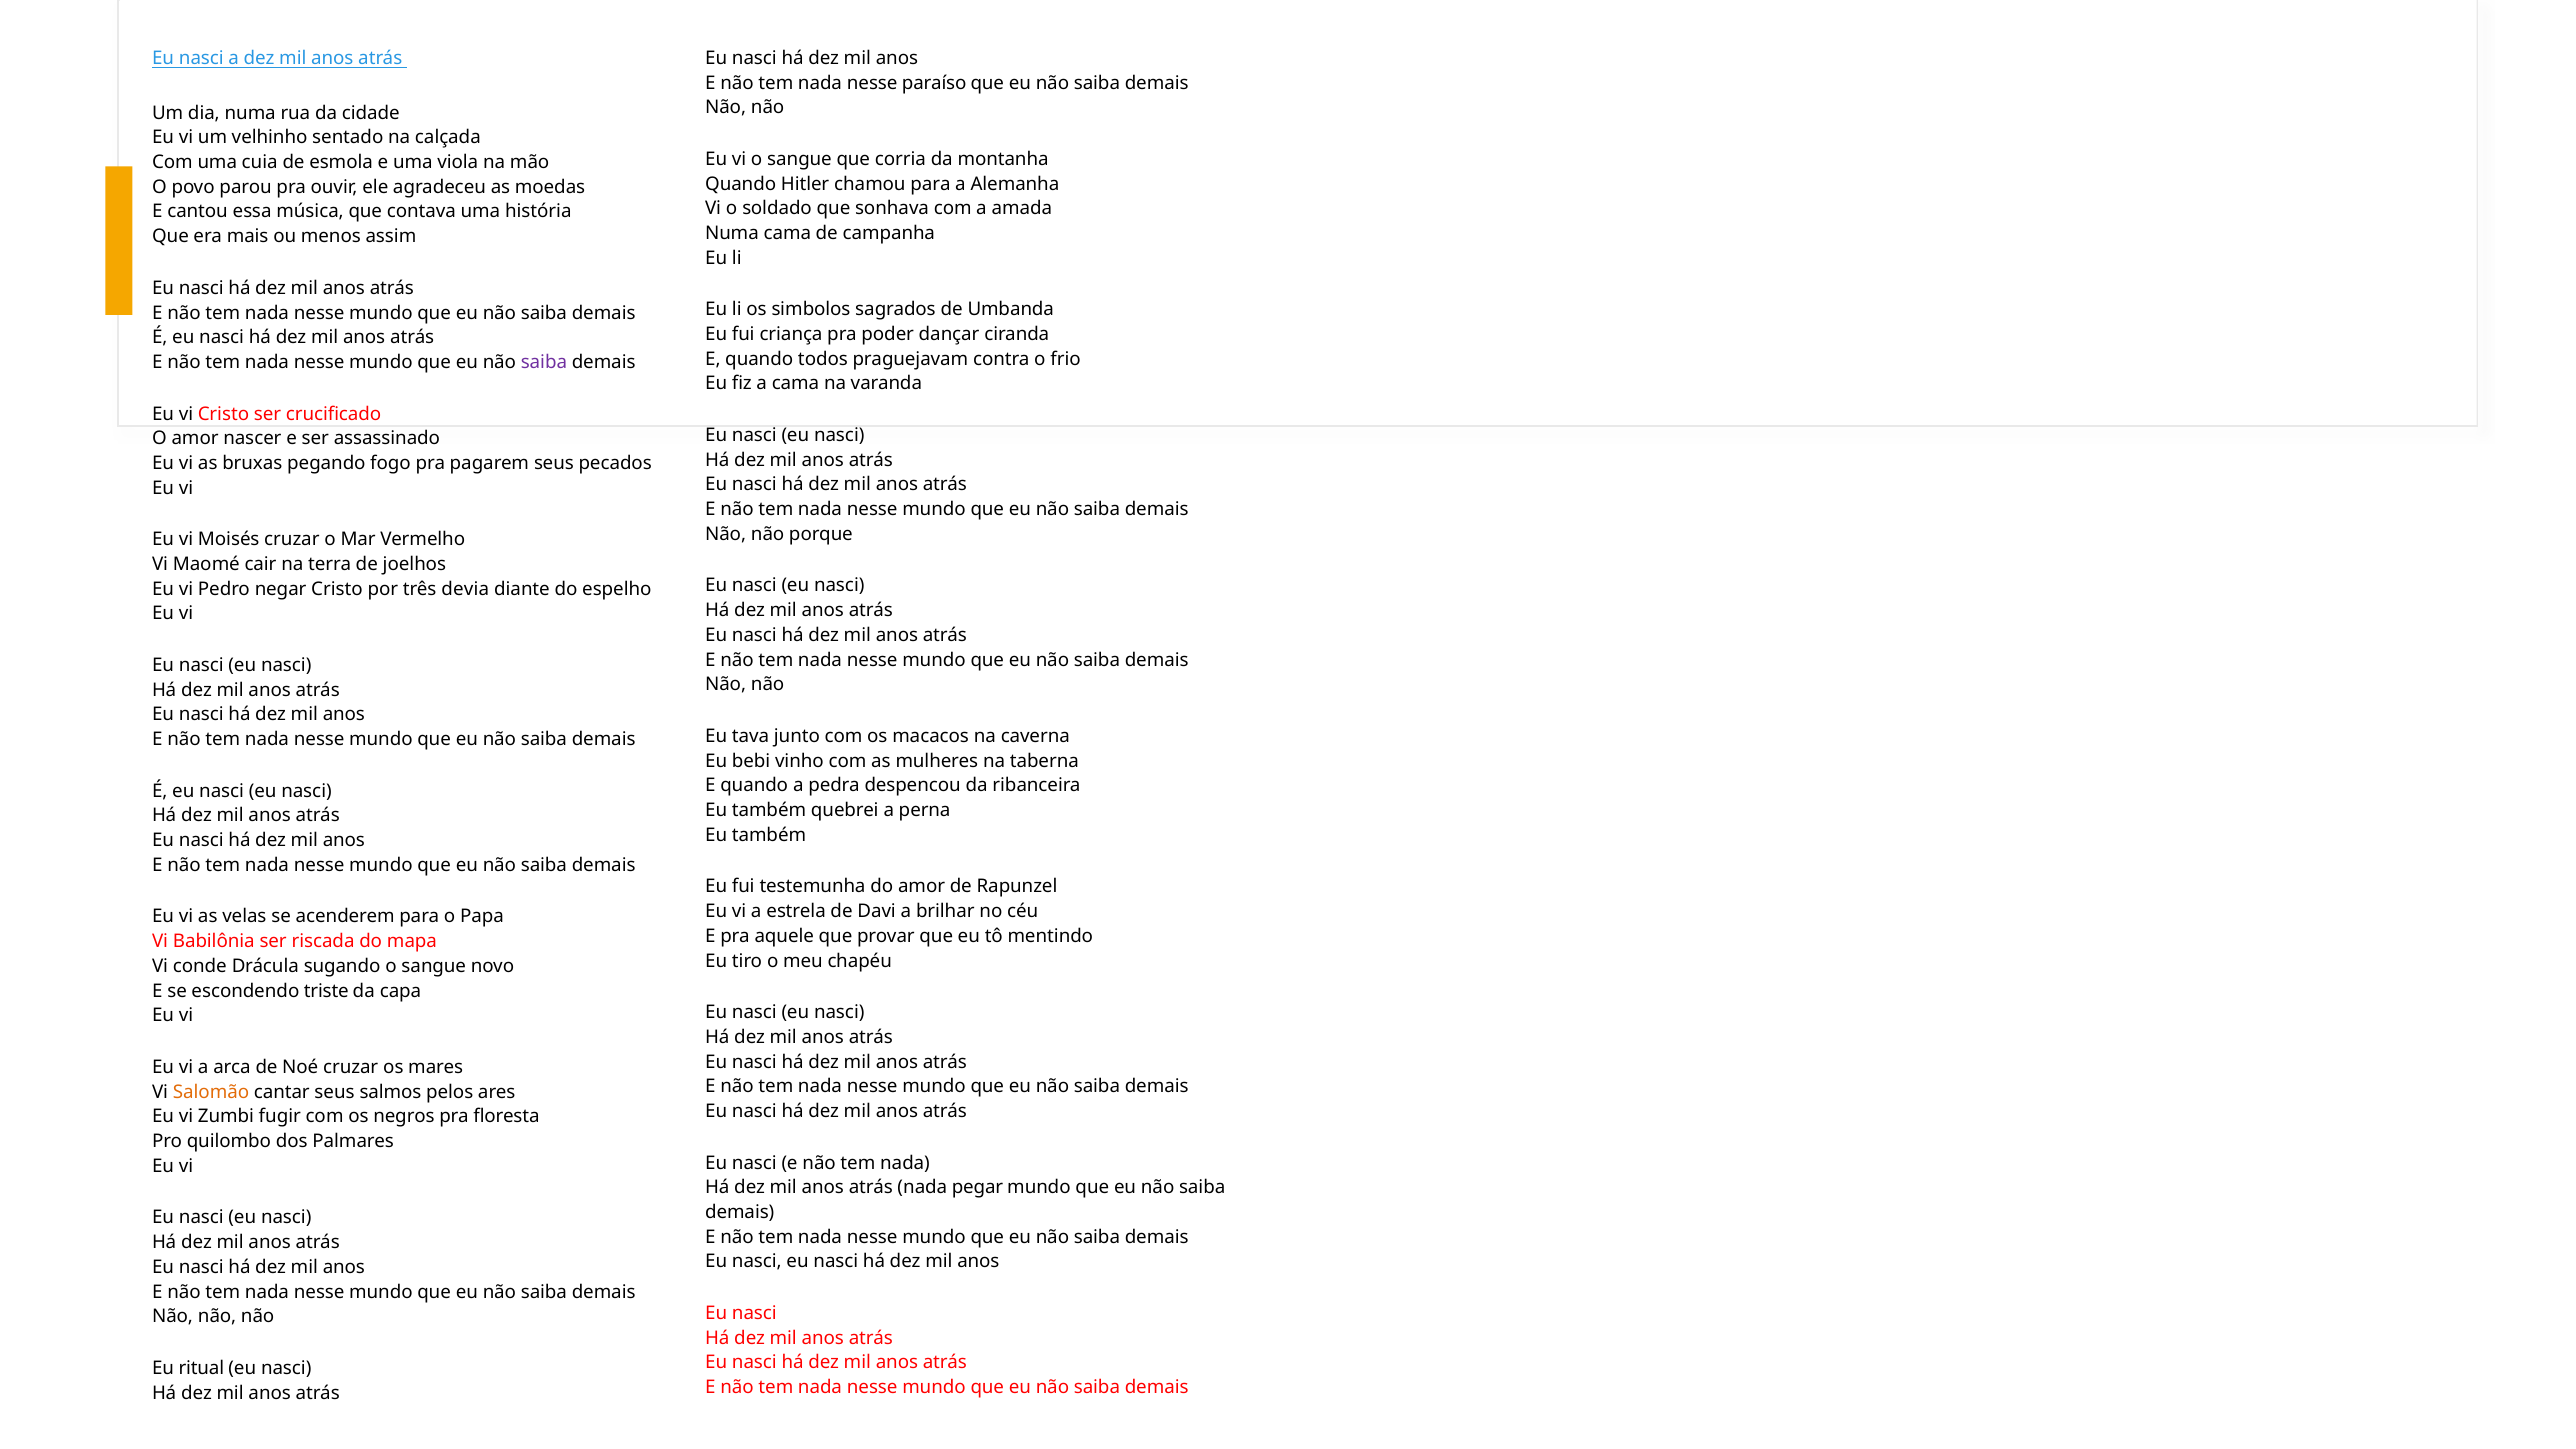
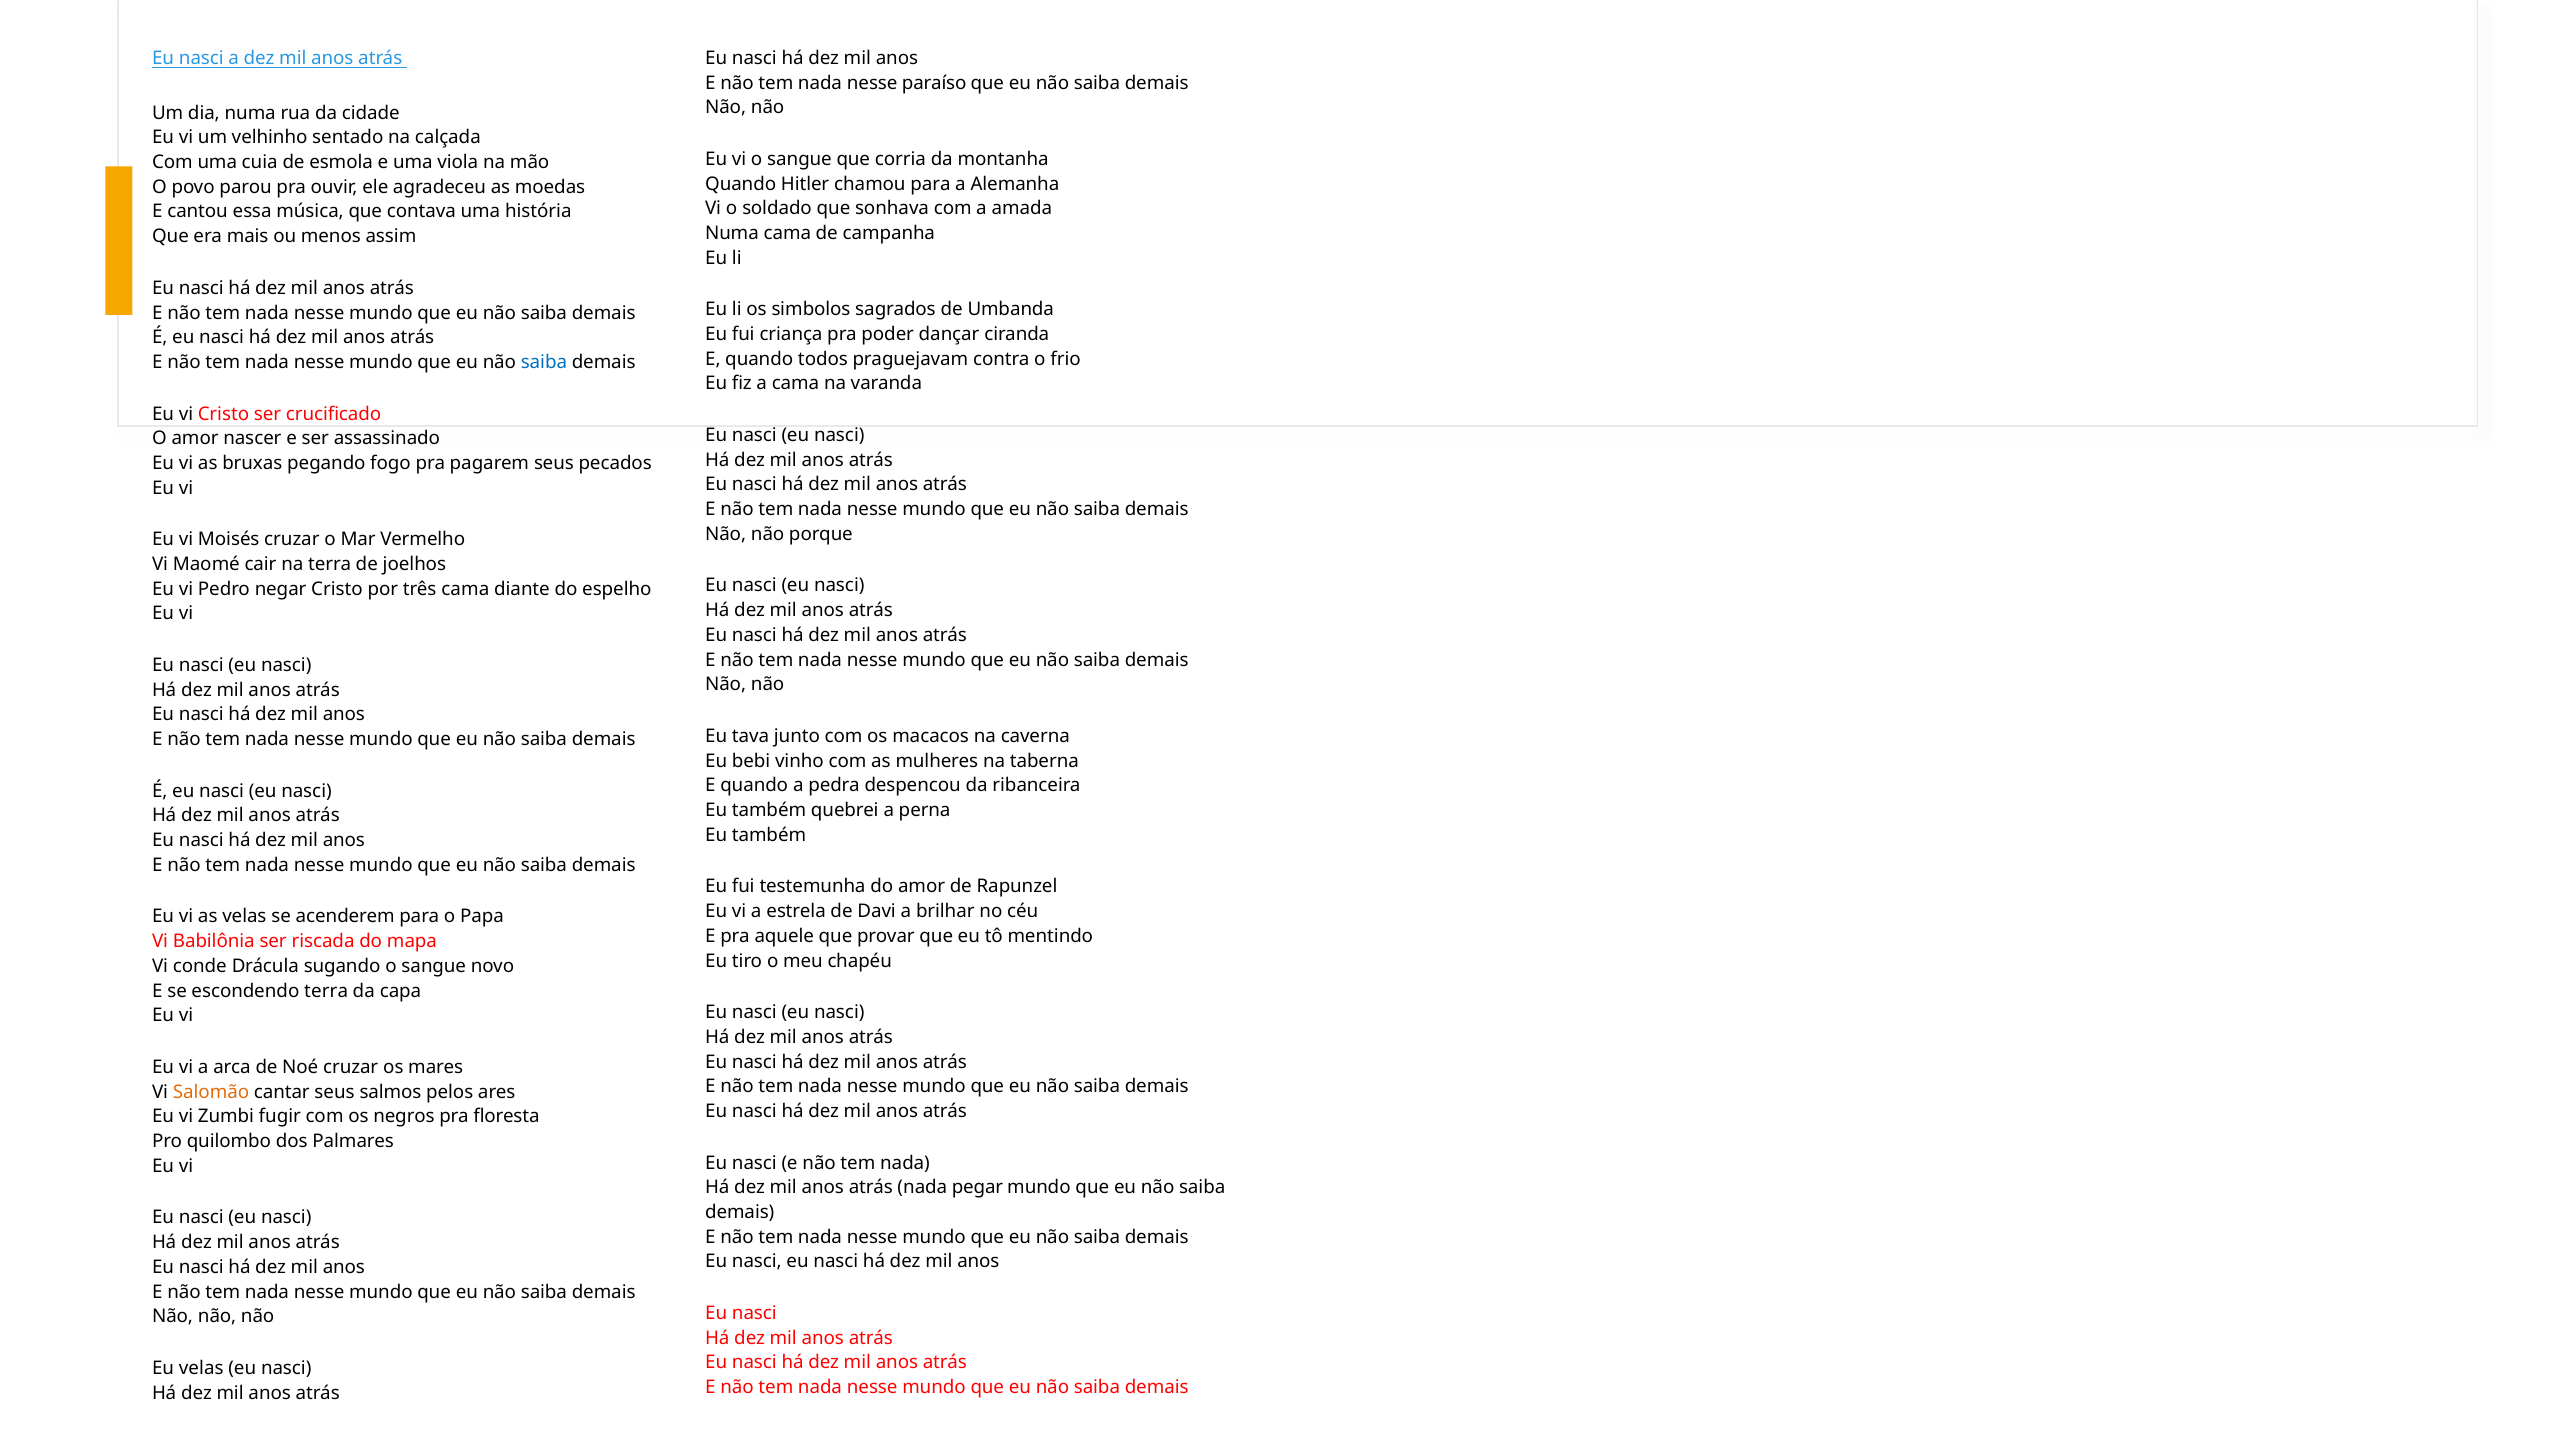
saiba at (544, 362) colour: purple -> blue
três devia: devia -> cama
escondendo triste: triste -> terra
Eu ritual: ritual -> velas
